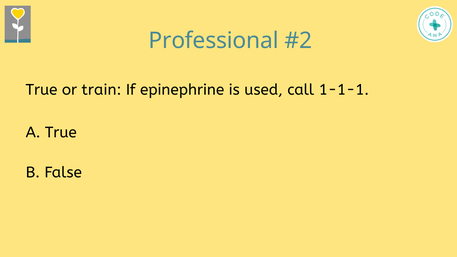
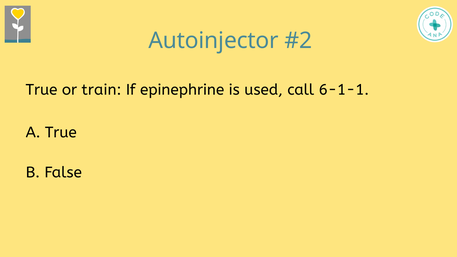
Professional: Professional -> Autoinjector
1-1-1: 1-1-1 -> 6-1-1
